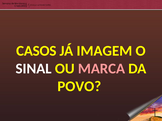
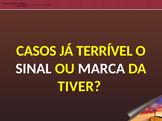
IMAGEM: IMAGEM -> TERRÍVEL
MARCA colour: pink -> white
POVO: POVO -> TIVER
